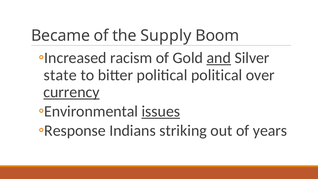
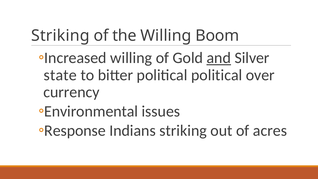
Became at (61, 36): Became -> Striking
the Supply: Supply -> Willing
Increased racism: racism -> willing
currency underline: present -> none
issues underline: present -> none
years: years -> acres
